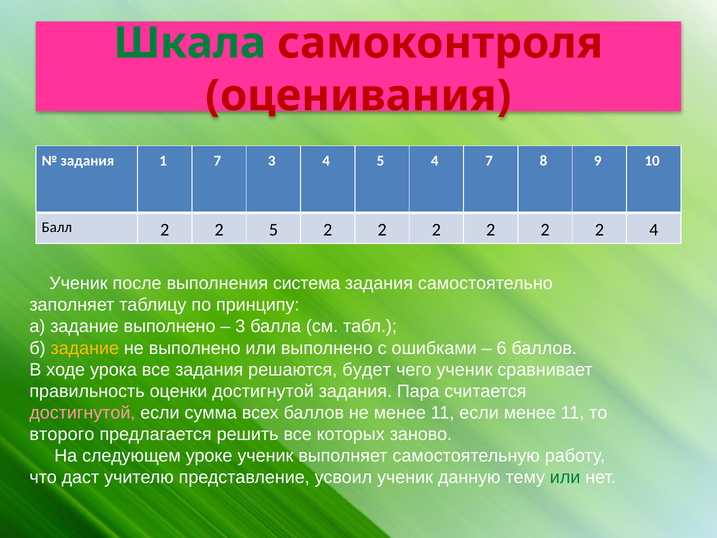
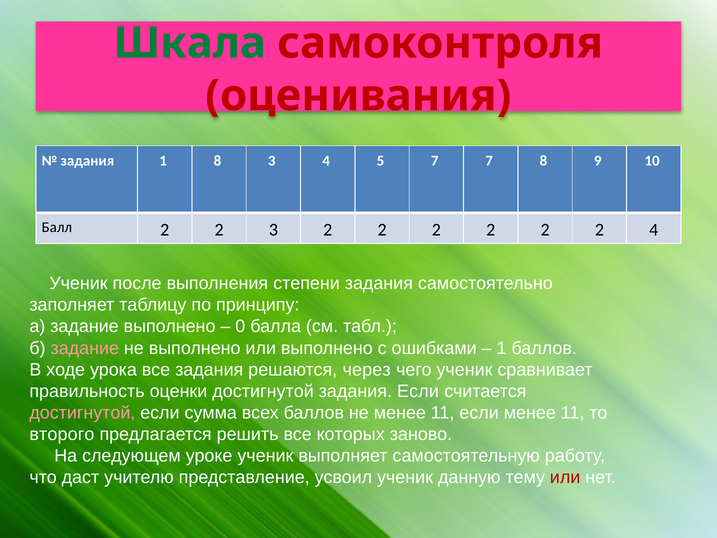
1 7: 7 -> 8
5 4: 4 -> 7
2 5: 5 -> 3
система: система -> степени
3 at (240, 326): 3 -> 0
задание at (85, 348) colour: yellow -> pink
6 at (502, 348): 6 -> 1
будет: будет -> через
задания Пара: Пара -> Если
или at (565, 477) colour: green -> red
